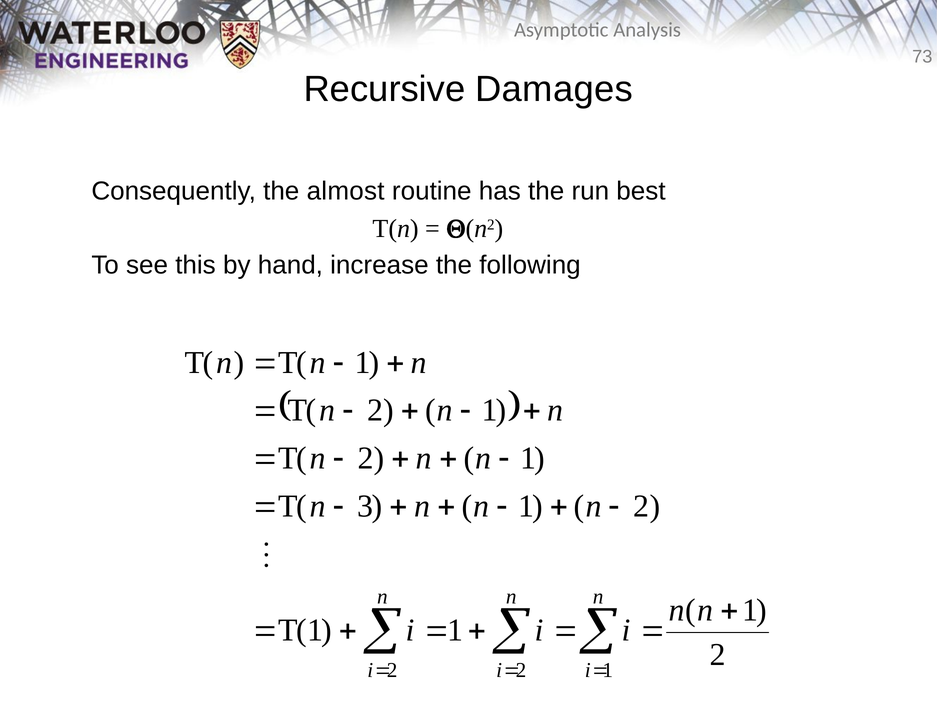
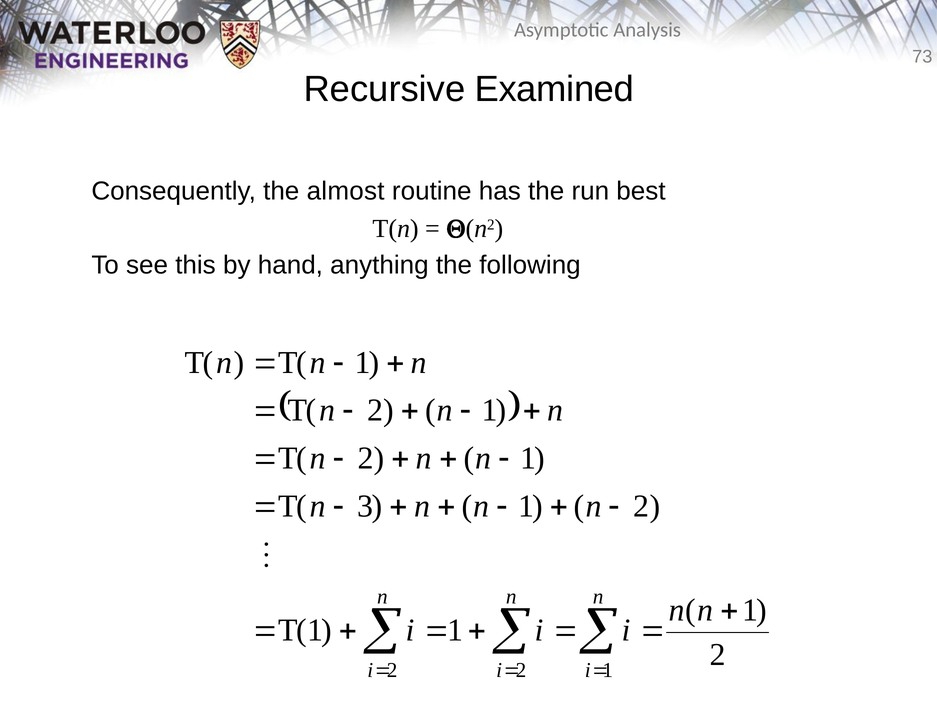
Damages: Damages -> Examined
increase: increase -> anything
